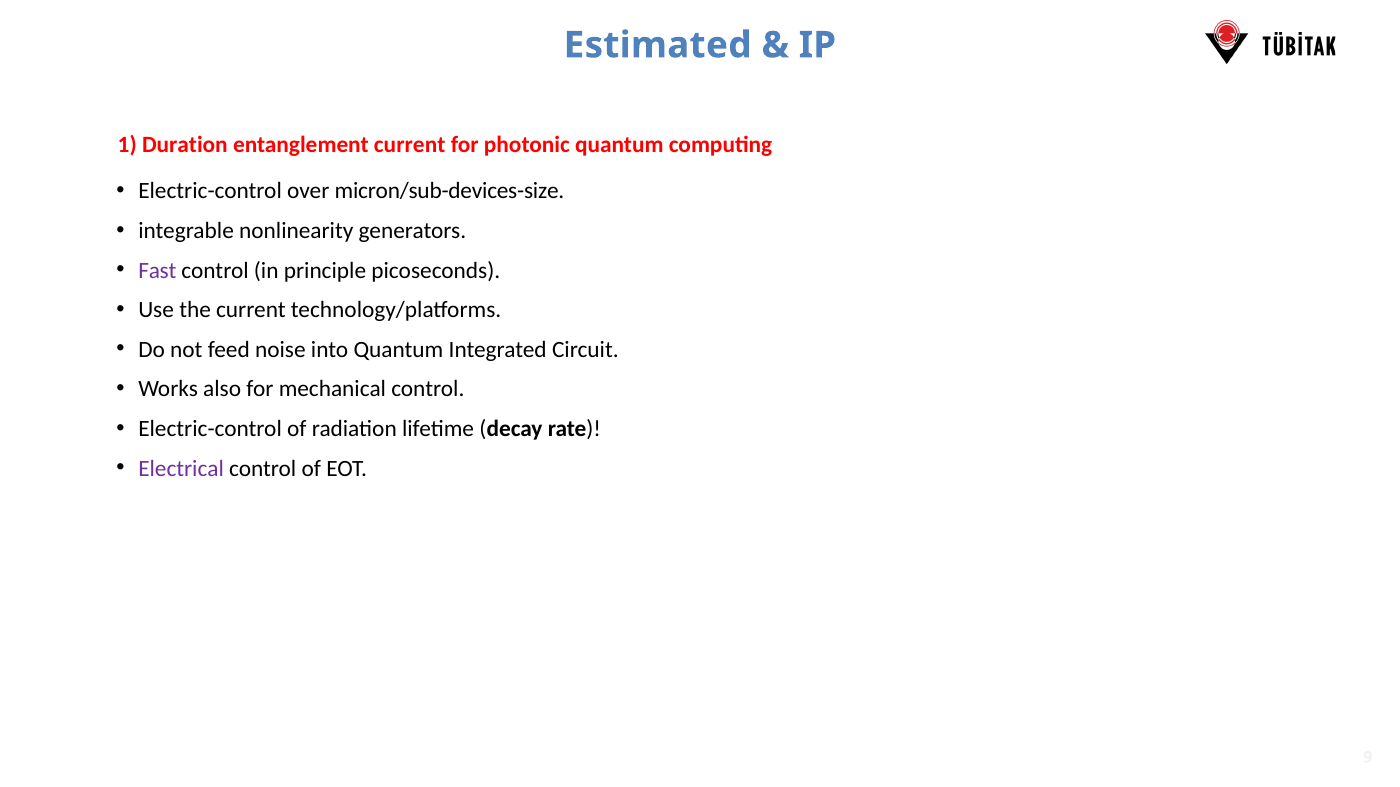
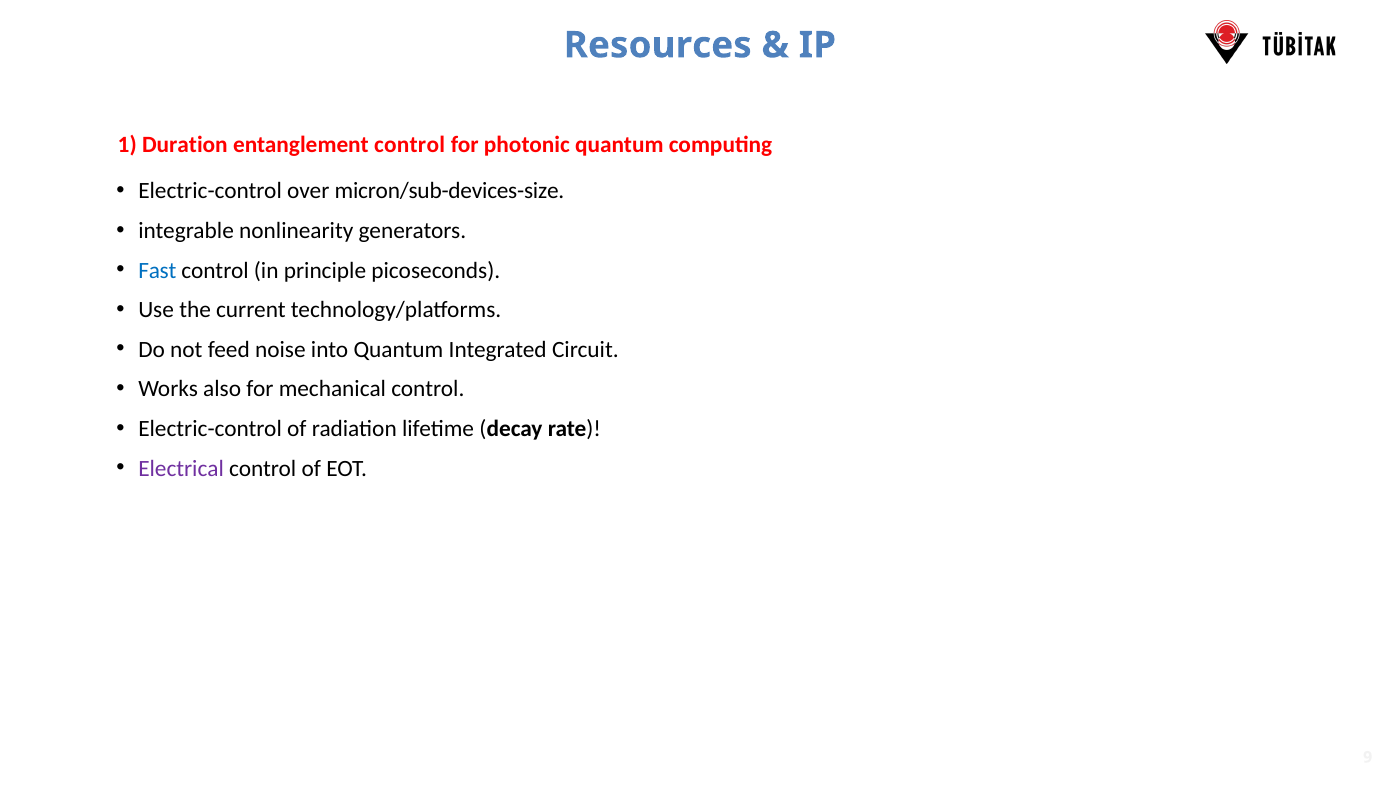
Estimated: Estimated -> Resources
entanglement current: current -> control
Fast colour: purple -> blue
